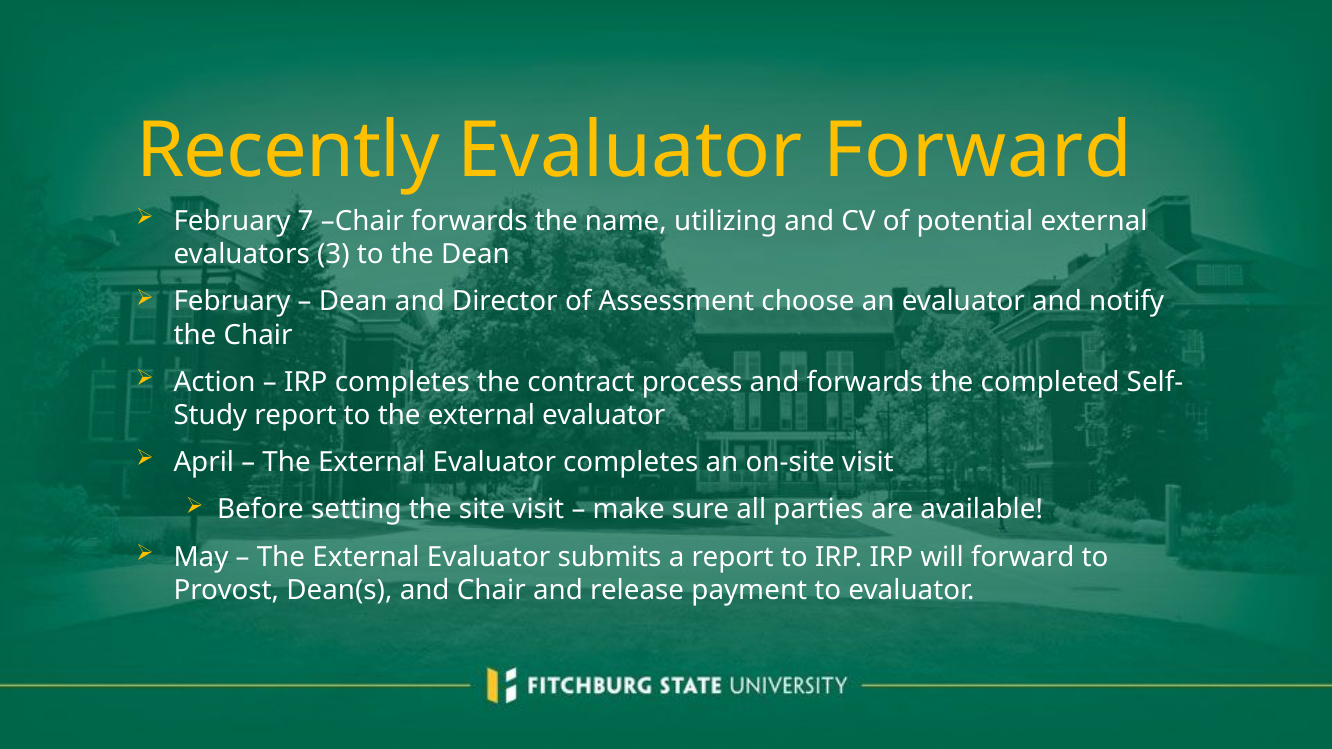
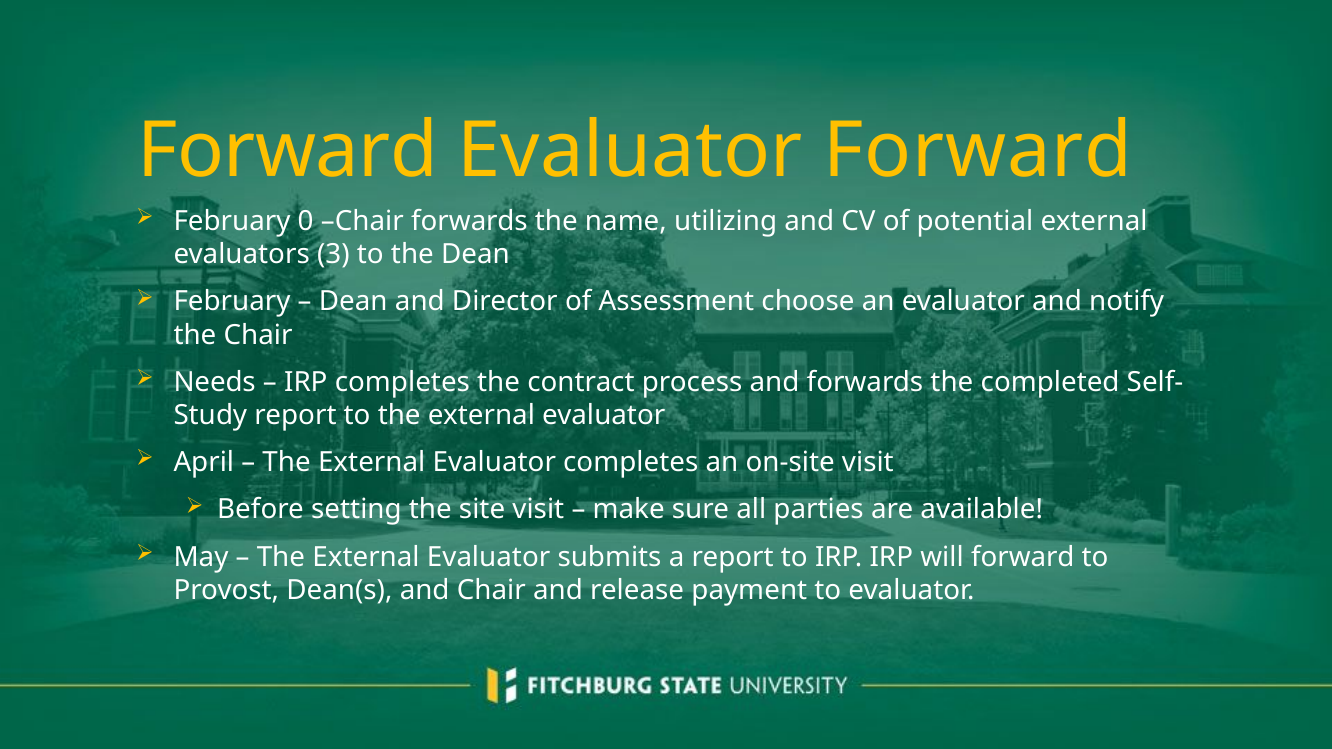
Recently at (288, 151): Recently -> Forward
7: 7 -> 0
Action: Action -> Needs
